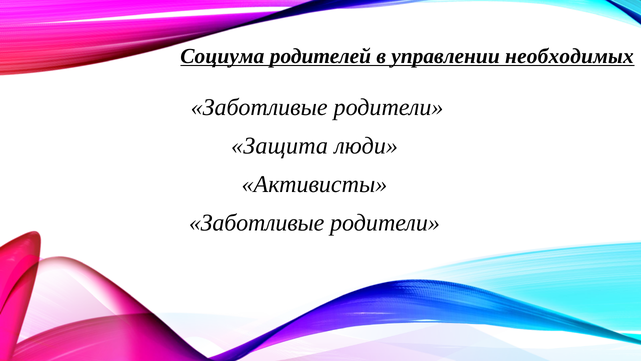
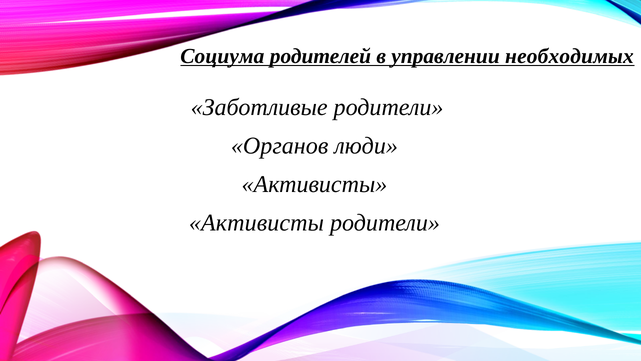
Защита: Защита -> Органов
Заботливые at (257, 222): Заботливые -> Активисты
